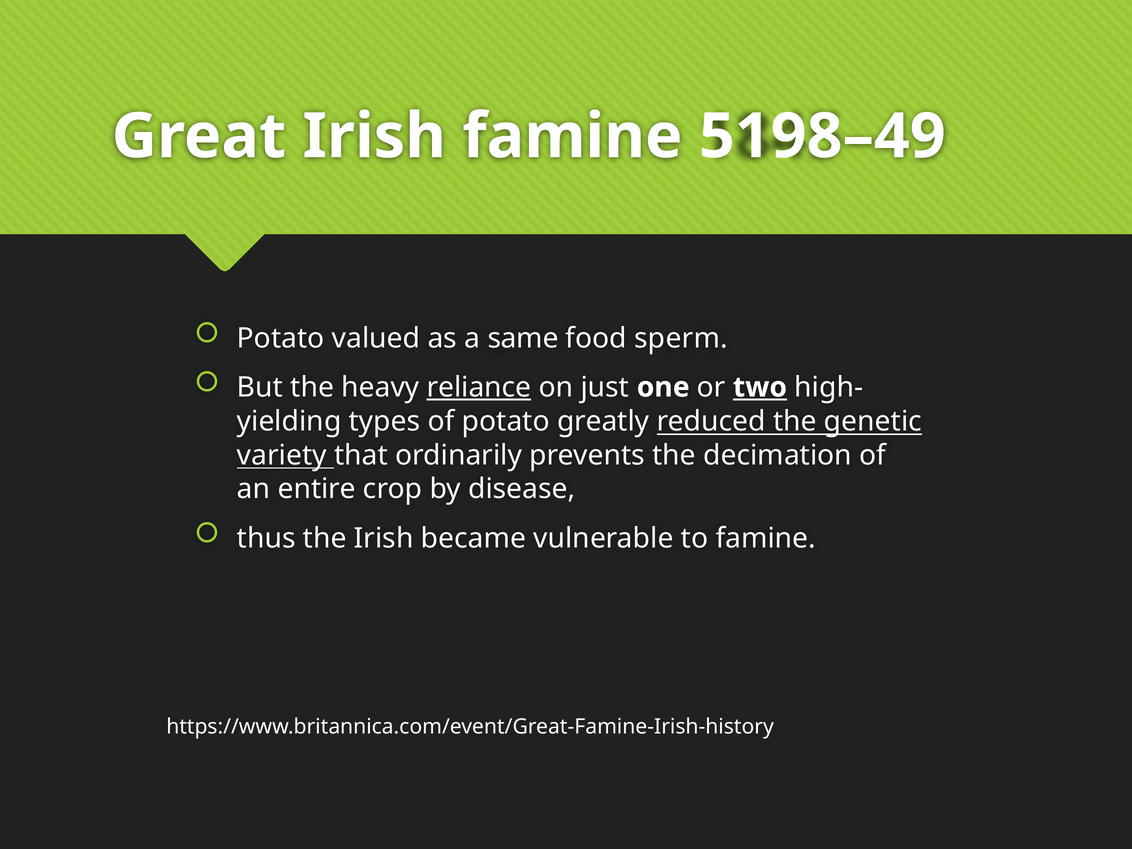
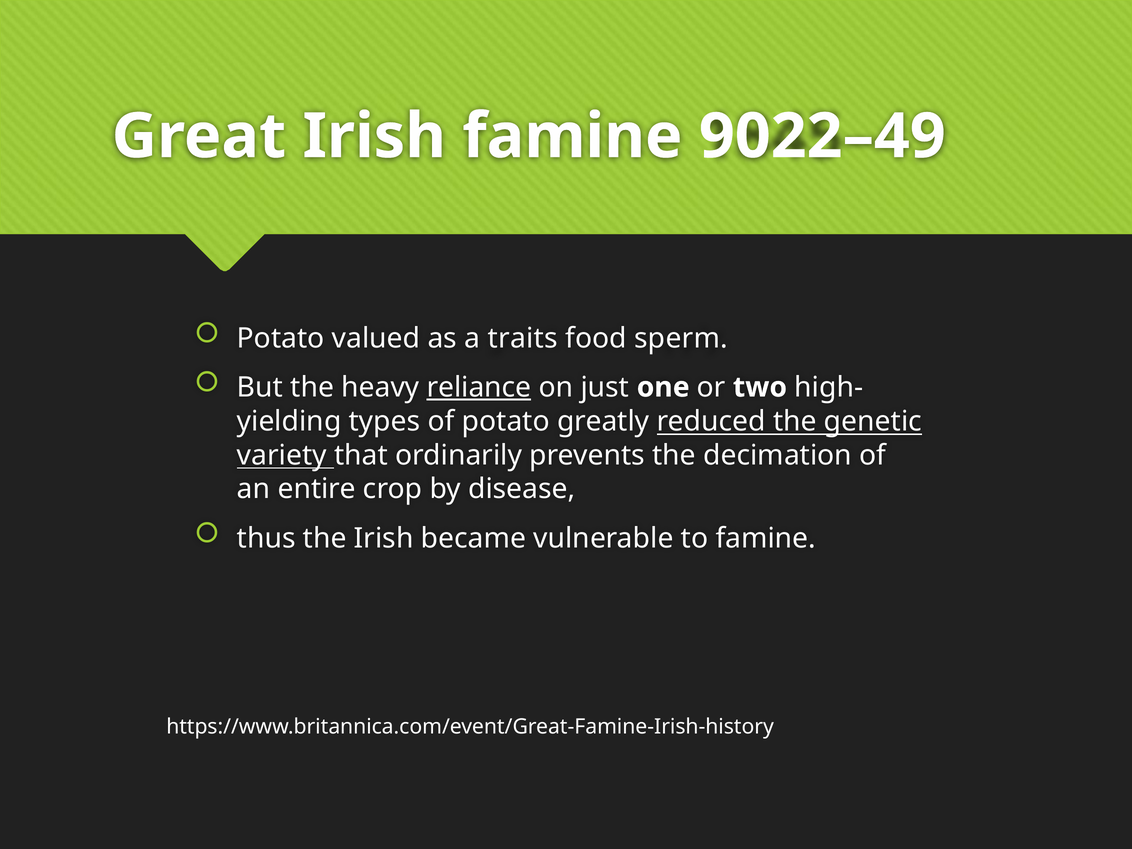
5198–49: 5198–49 -> 9022–49
same: same -> traits
two underline: present -> none
